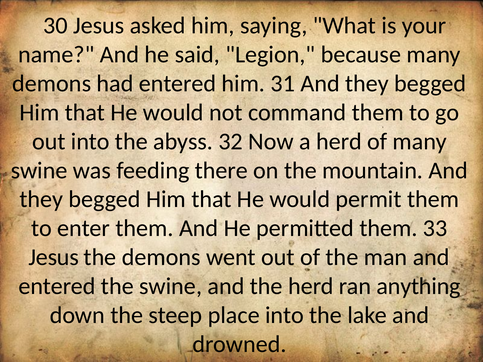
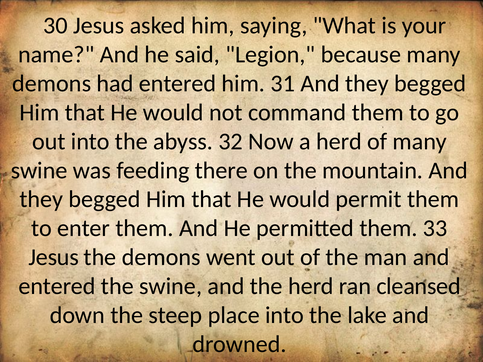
anything: anything -> cleansed
